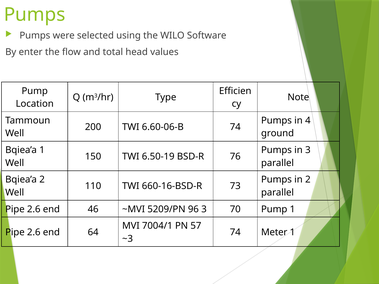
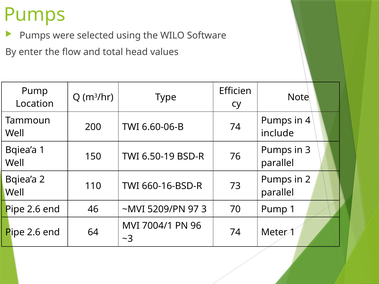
ground: ground -> include
96: 96 -> 97
57: 57 -> 96
